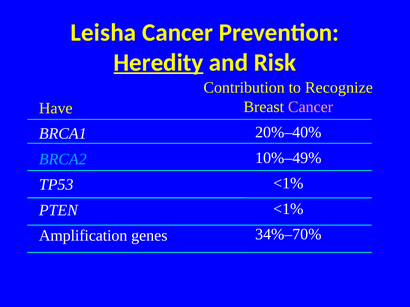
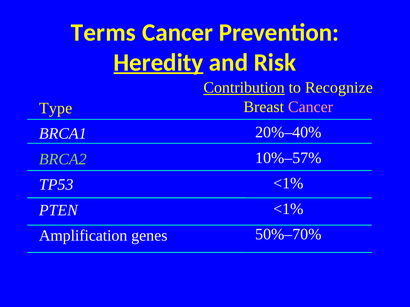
Leisha: Leisha -> Terms
Contribution underline: none -> present
Have: Have -> Type
10%–49%: 10%–49% -> 10%–57%
BRCA2 colour: light blue -> light green
34%–70%: 34%–70% -> 50%–70%
